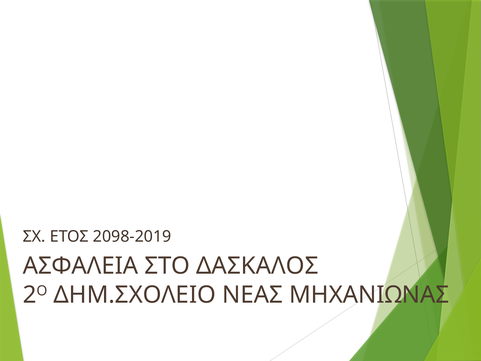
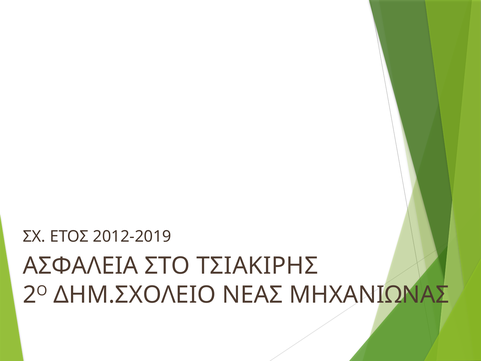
2098-2019: 2098-2019 -> 2012-2019
ΔΑΣΚΑΛΟΣ: ΔΑΣΚΑΛΟΣ -> ΤΣΙΑΚΙΡΗΣ
